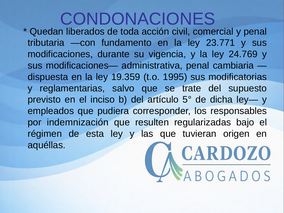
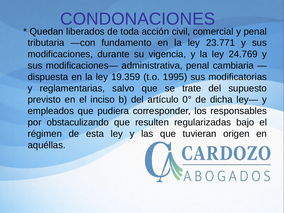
5°: 5° -> 0°
indemnización: indemnización -> obstaculizando
